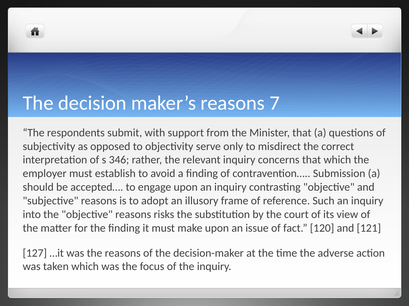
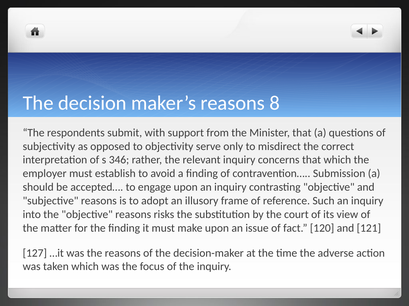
7: 7 -> 8
